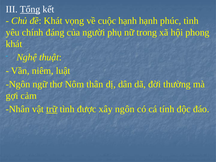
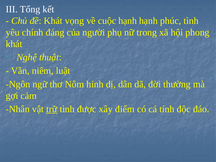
Tổng underline: present -> none
thân: thân -> hỉnh
xây ngôn: ngôn -> điểm
